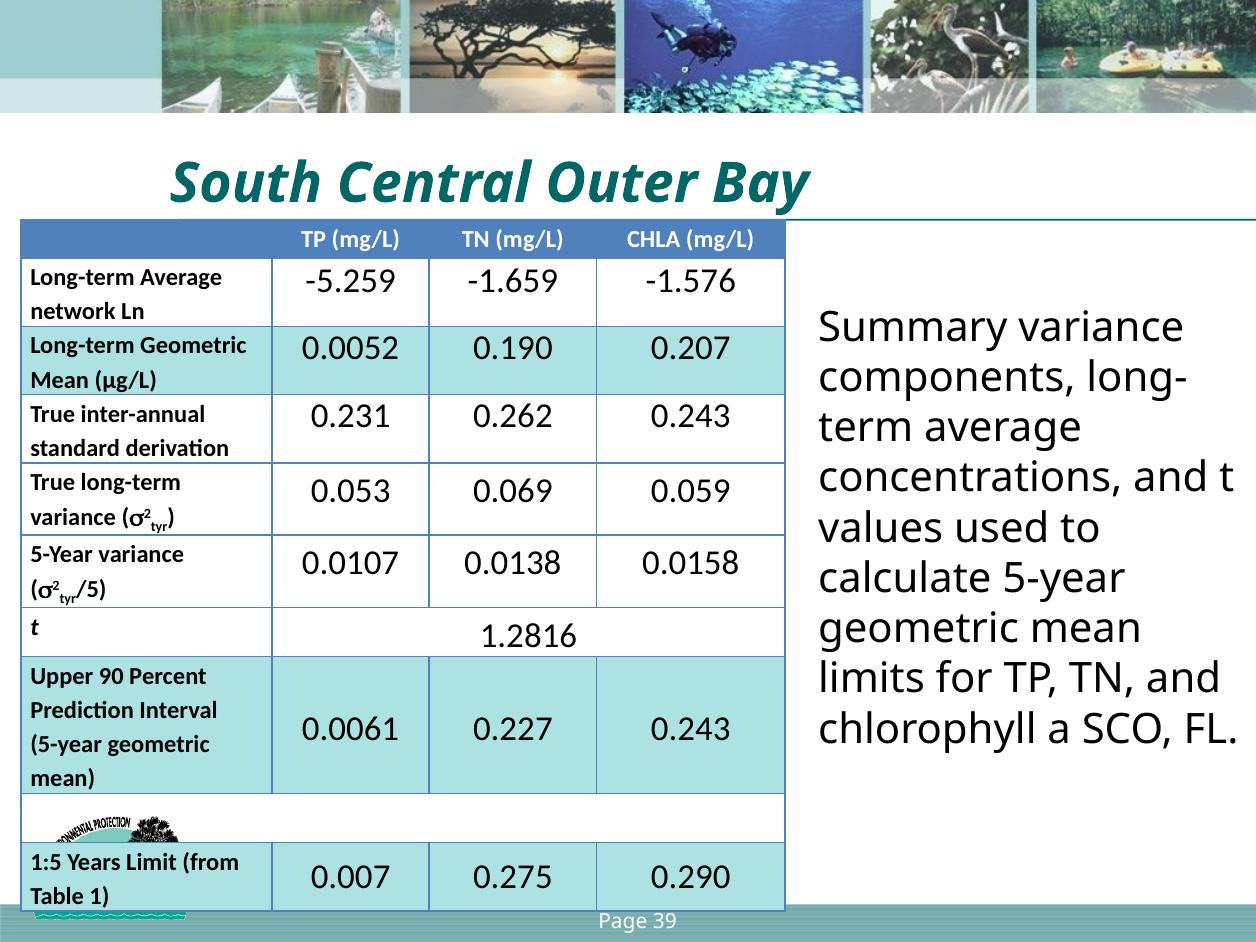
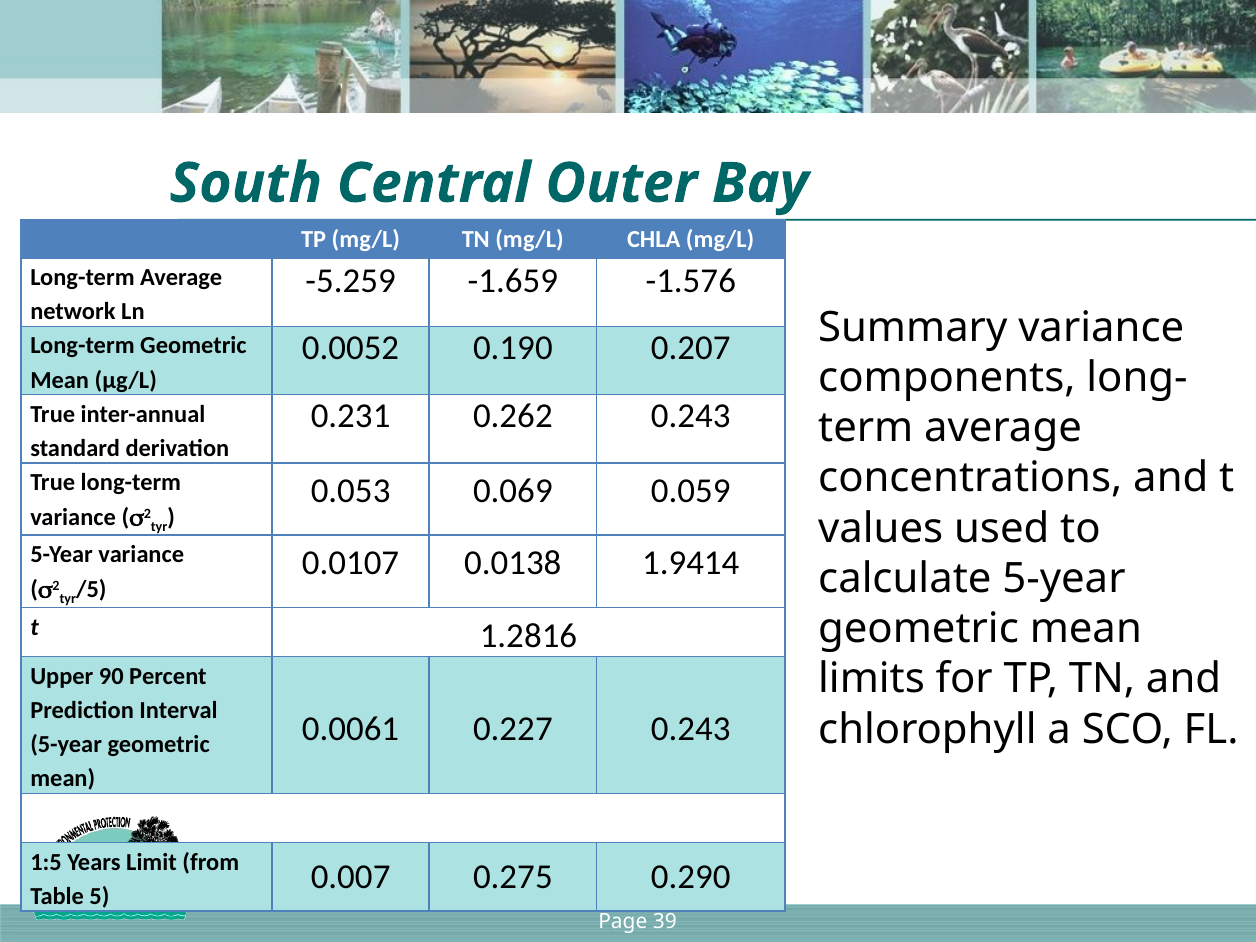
0.0158: 0.0158 -> 1.9414
1: 1 -> 5
